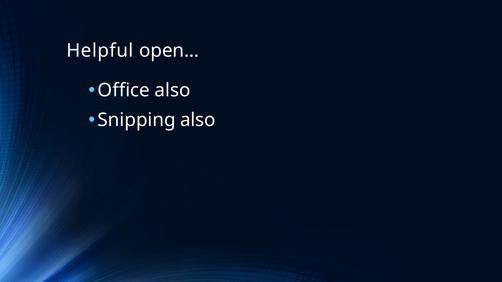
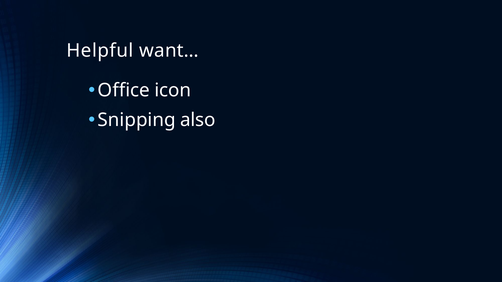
open…: open… -> want…
Office also: also -> icon
